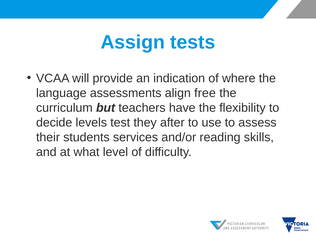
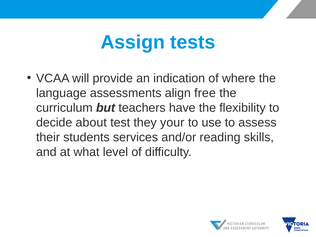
levels: levels -> about
after: after -> your
